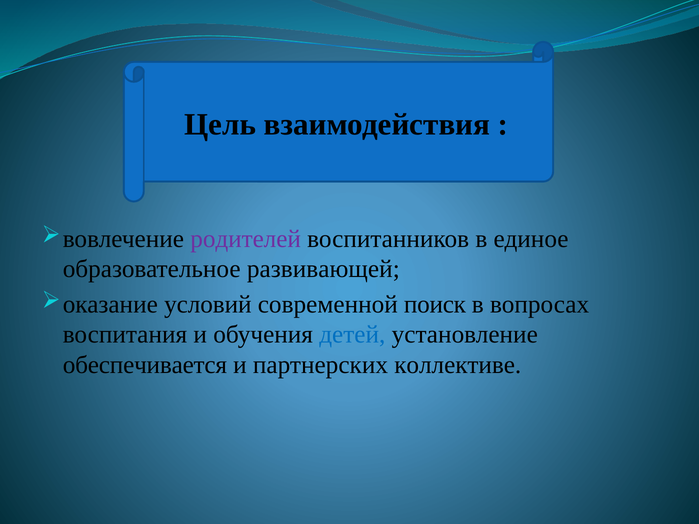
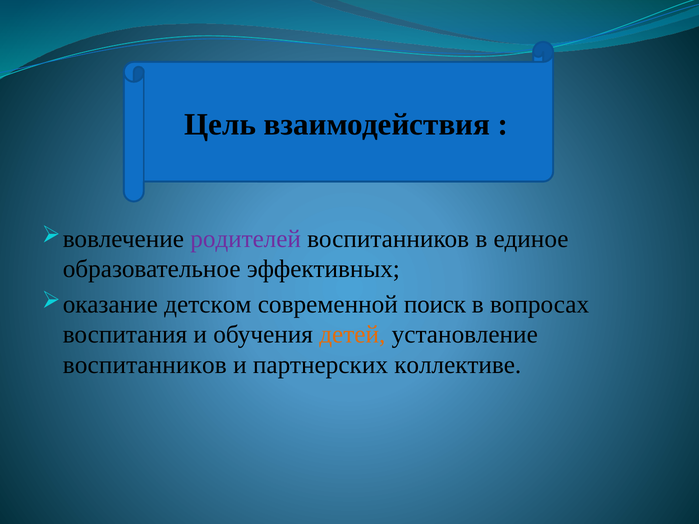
развивающей: развивающей -> эффективных
условий: условий -> детском
детей colour: blue -> orange
обеспечивается at (145, 365): обеспечивается -> воспитанников
